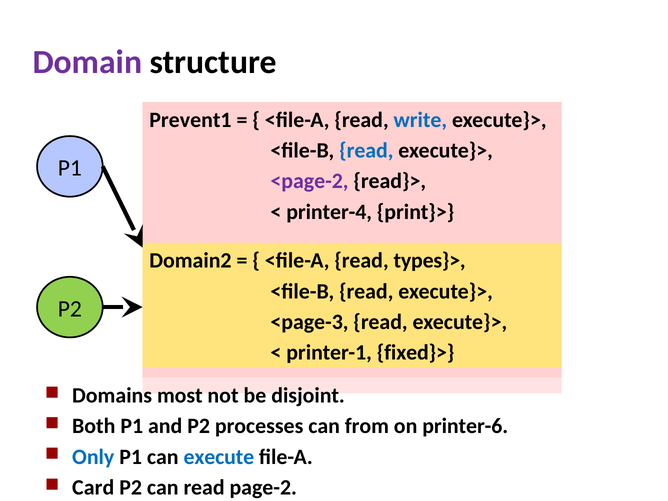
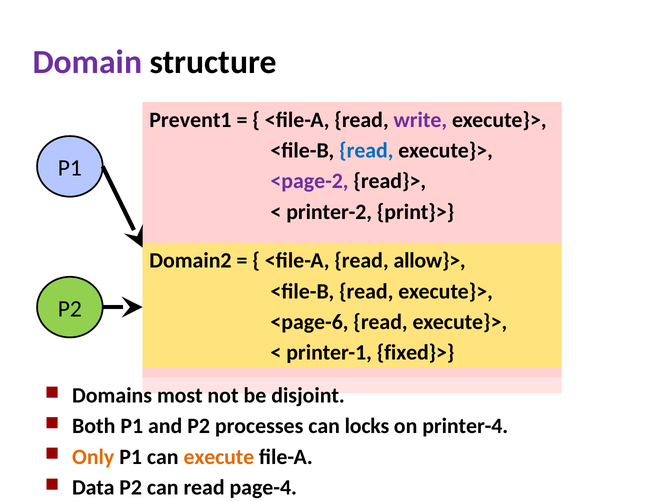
write colour: blue -> purple
printer-4: printer-4 -> printer-2
types}>: types}> -> allow}>
<page-3: <page-3 -> <page-6
from: from -> locks
printer-6: printer-6 -> printer-4
Only colour: blue -> orange
execute colour: blue -> orange
Card: Card -> Data
page-2: page-2 -> page-4
